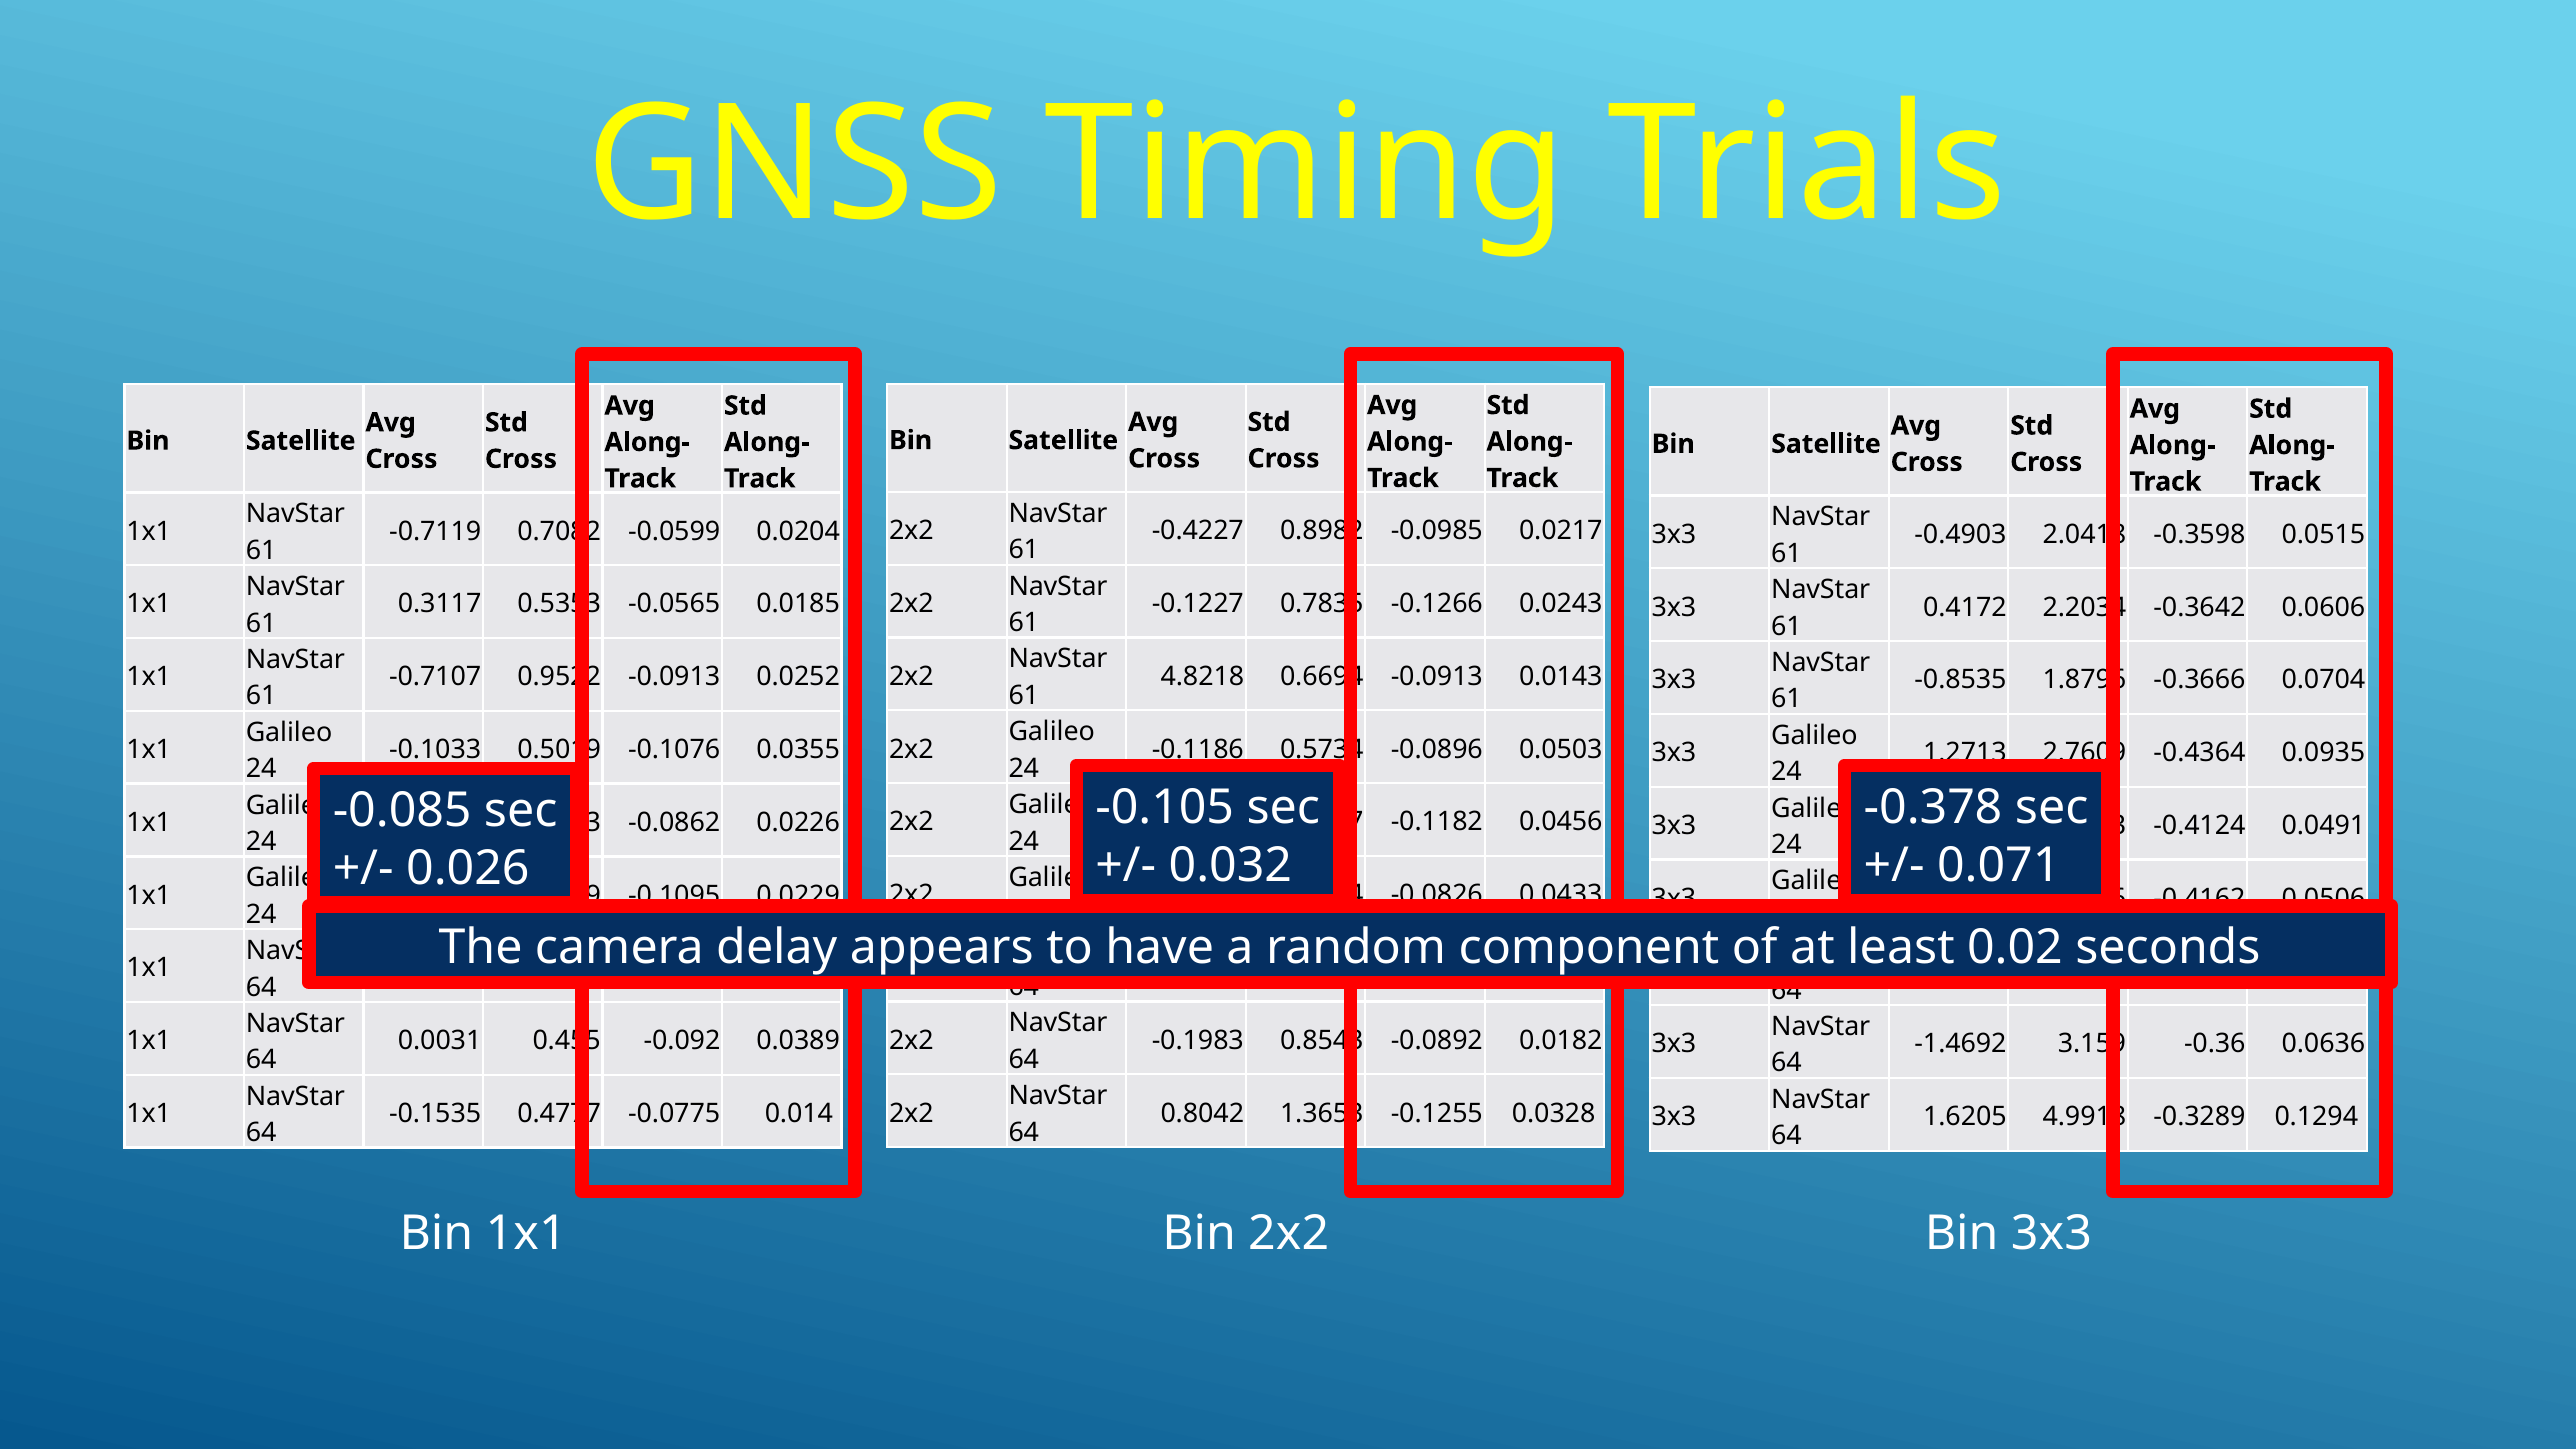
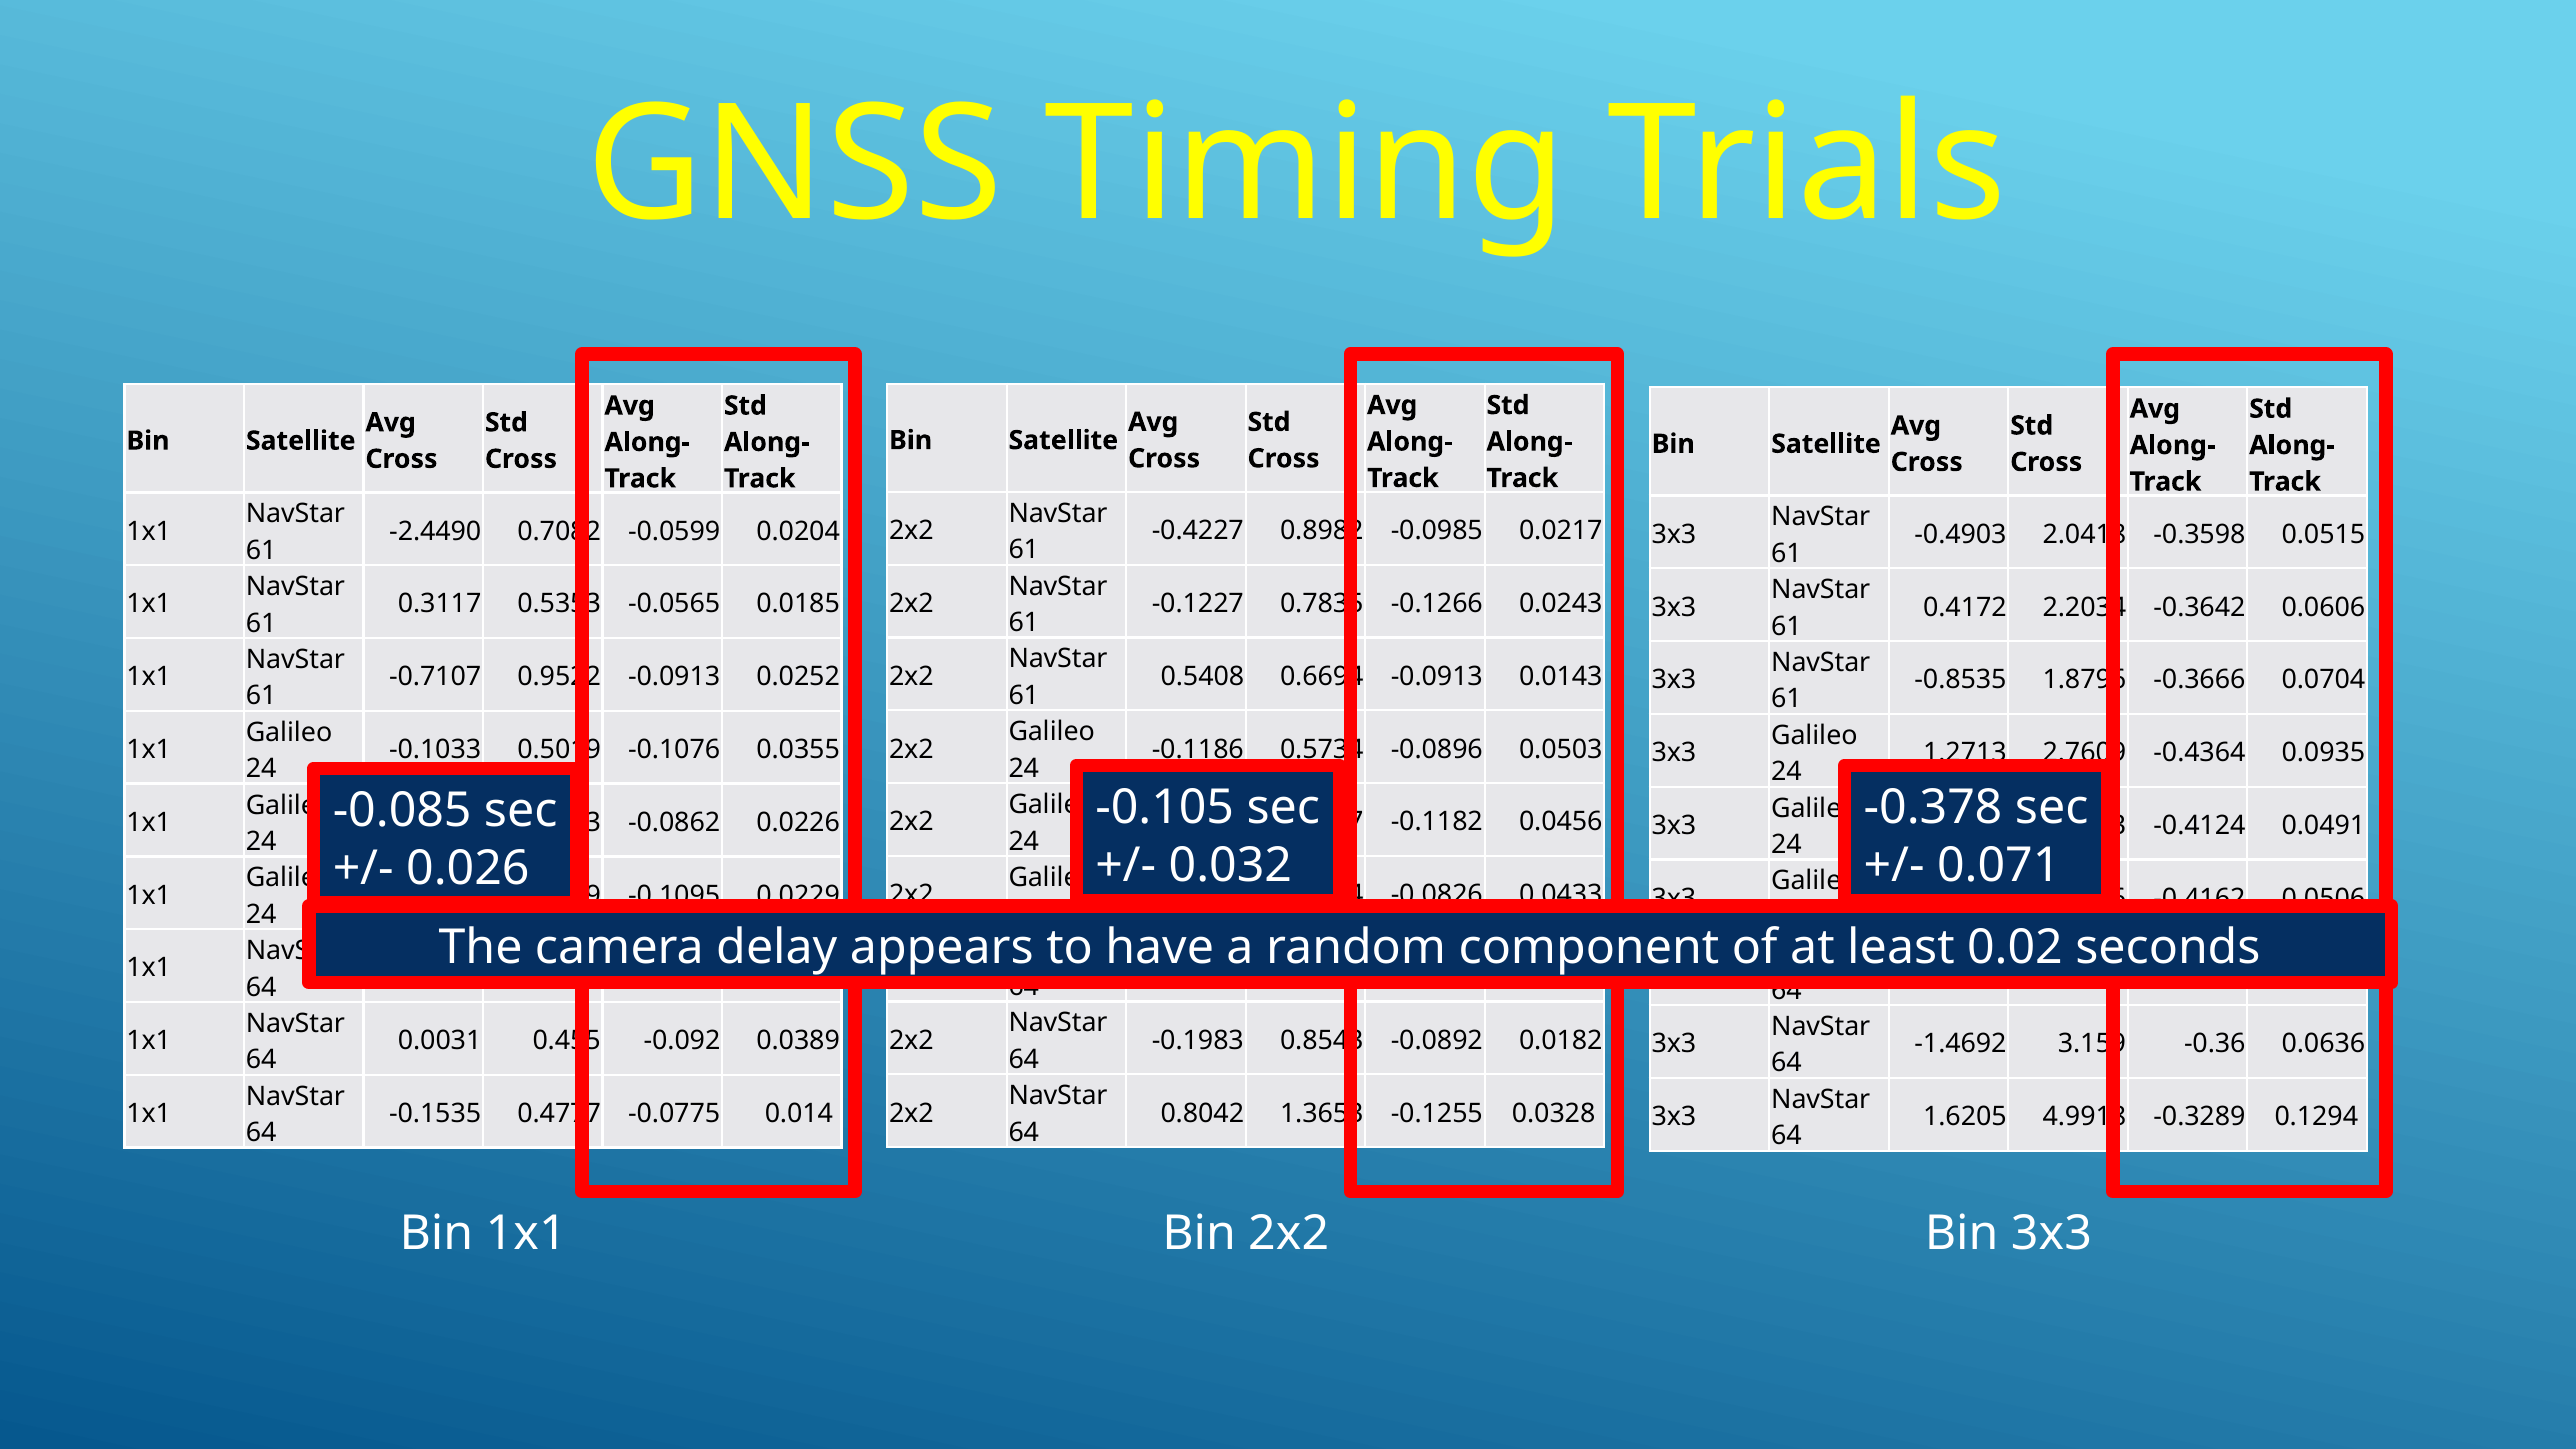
-0.7119: -0.7119 -> -2.4490
4.8218: 4.8218 -> 0.5408
